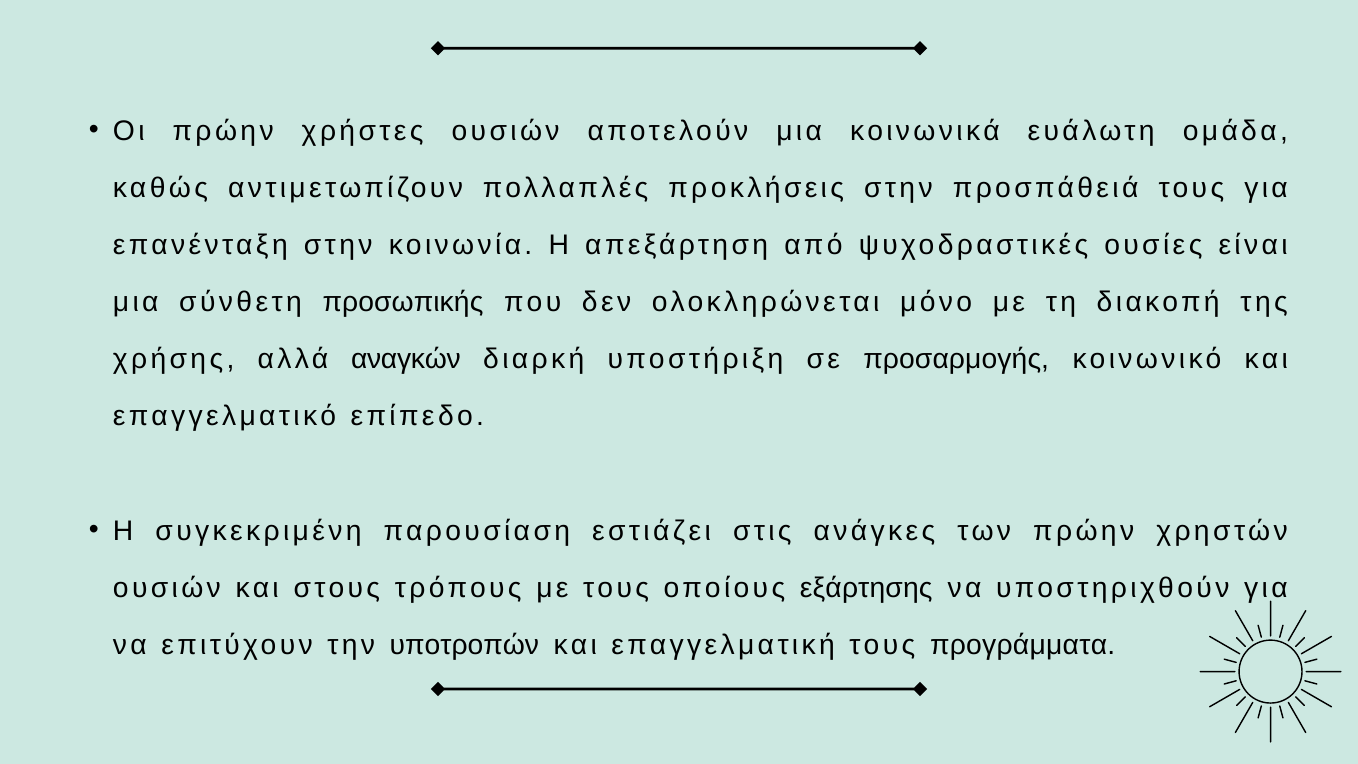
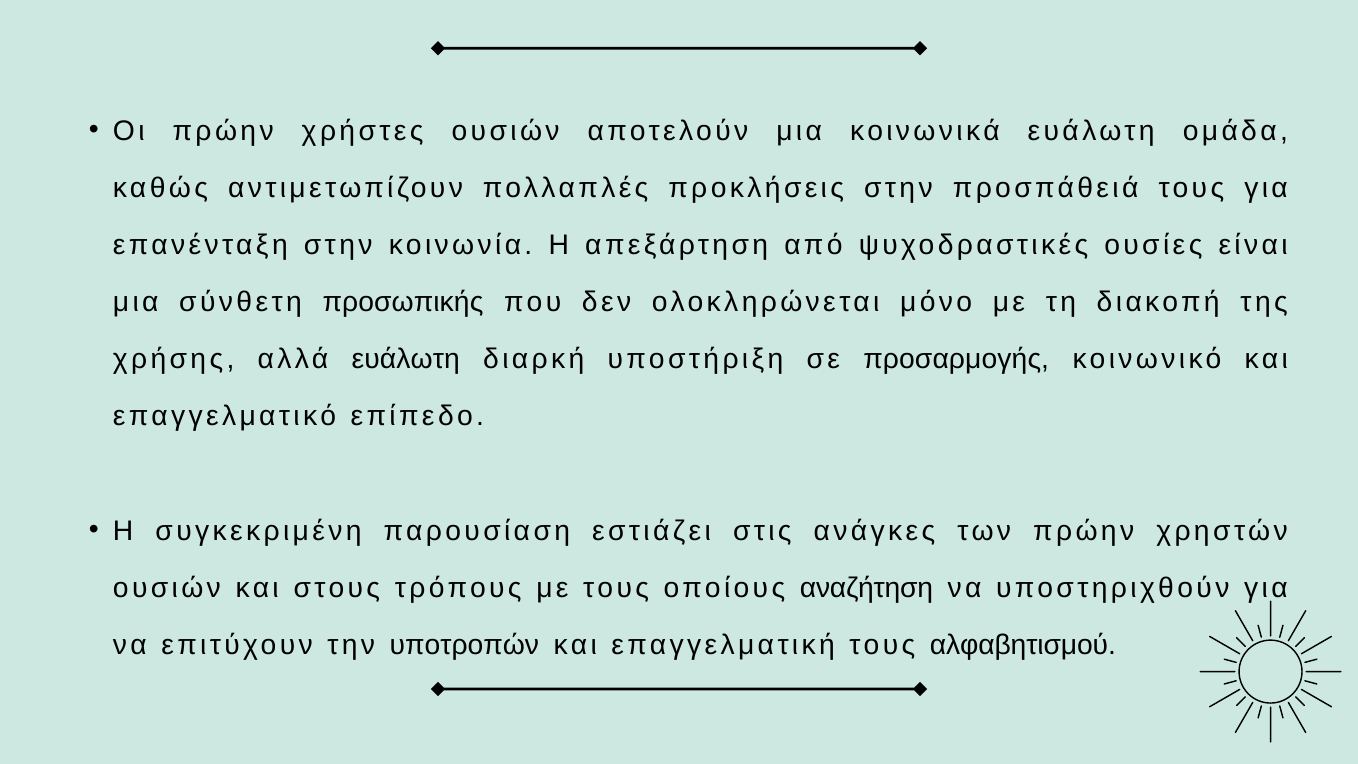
αλλά αναγκών: αναγκών -> ευάλωτη
εξάρτησης: εξάρτησης -> αναζήτηση
προγράμματα: προγράμματα -> αλφαβητισμού
